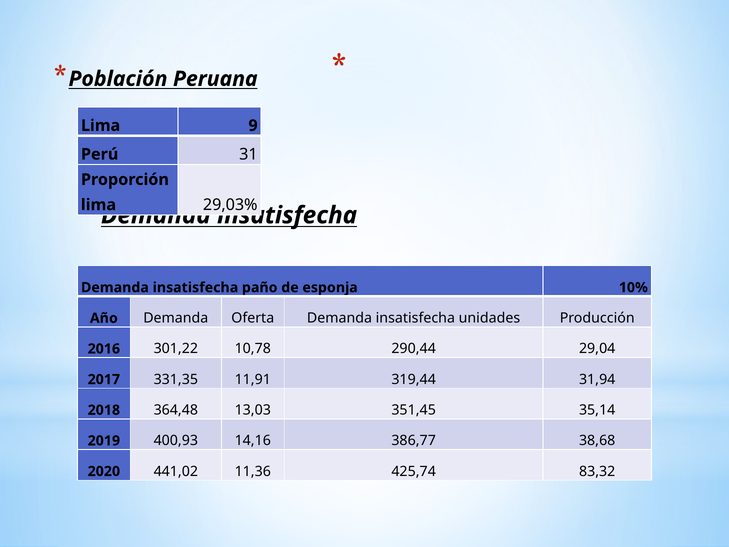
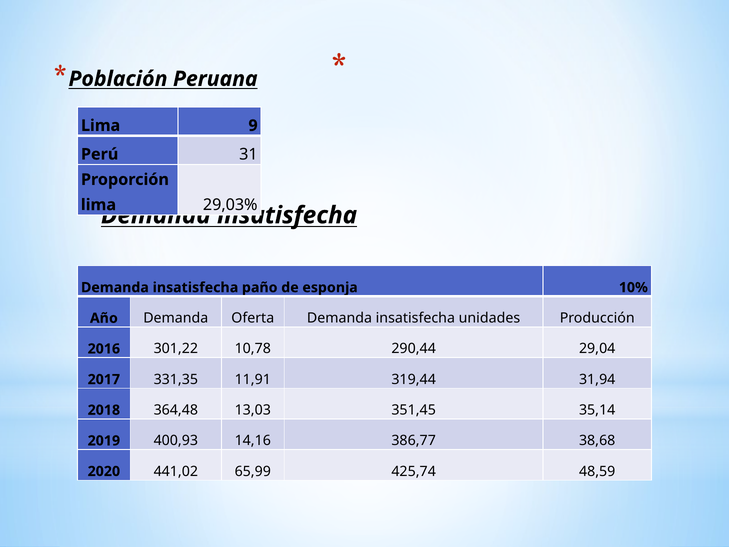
11,36: 11,36 -> 65,99
83,32: 83,32 -> 48,59
